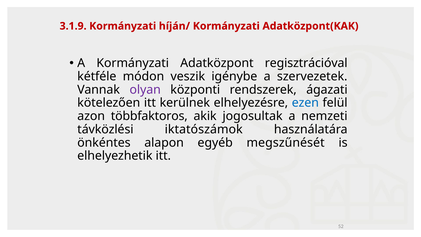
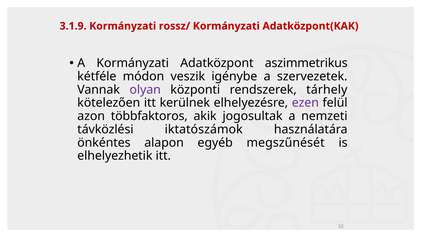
híján/: híján/ -> rossz/
regisztrációval: regisztrációval -> aszimmetrikus
ágazati: ágazati -> tárhely
ezen colour: blue -> purple
